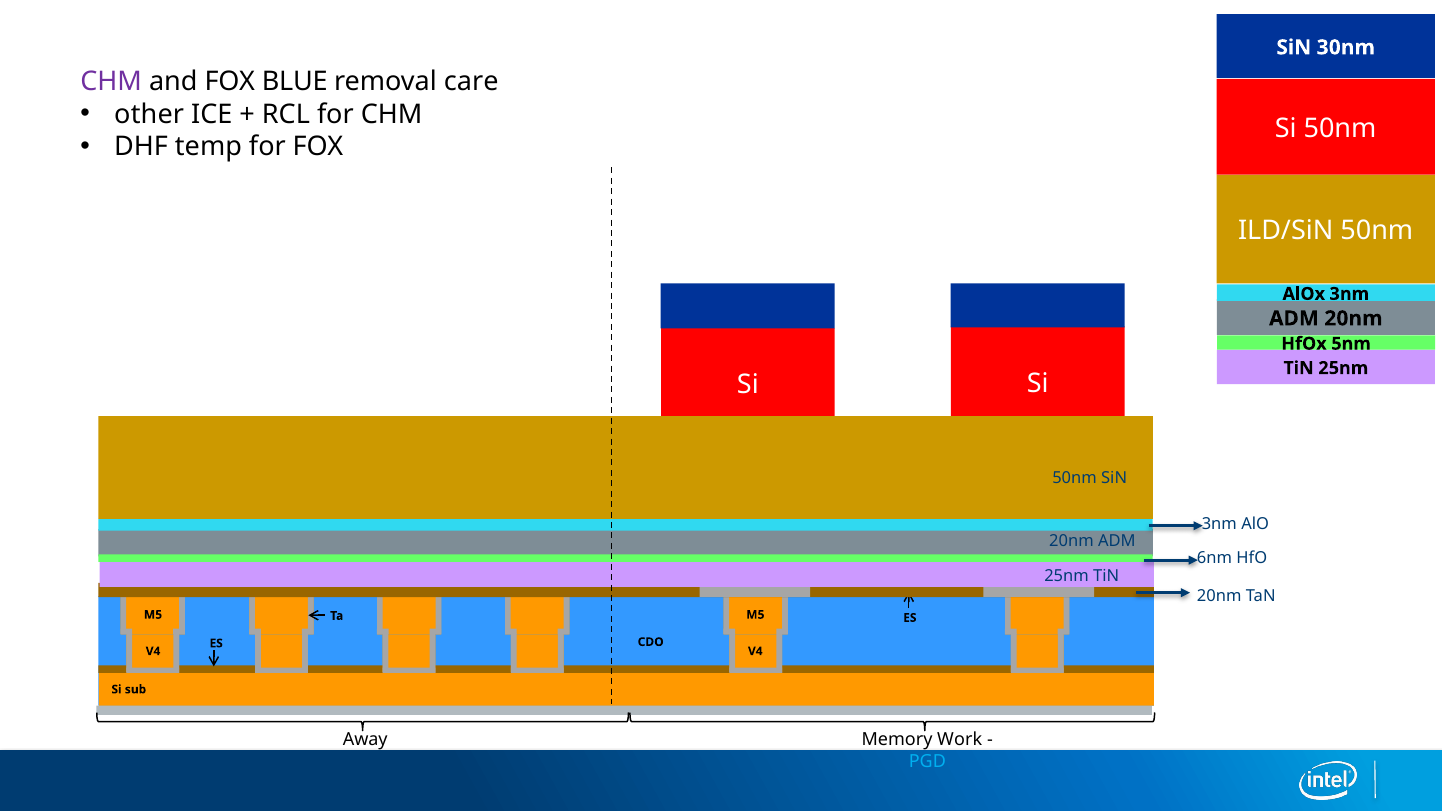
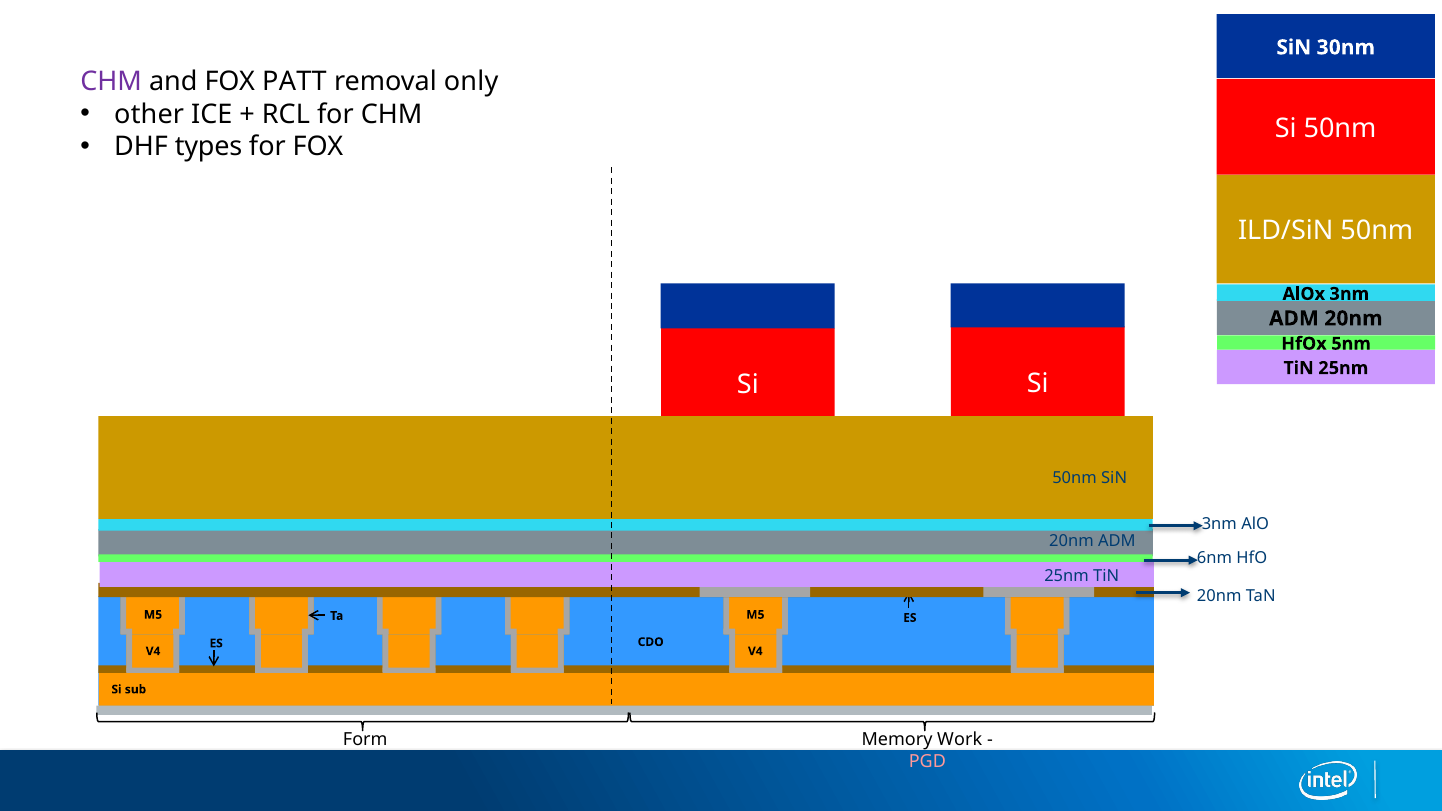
BLUE: BLUE -> PATT
care: care -> only
temp: temp -> types
Away: Away -> Form
PGD colour: light blue -> pink
